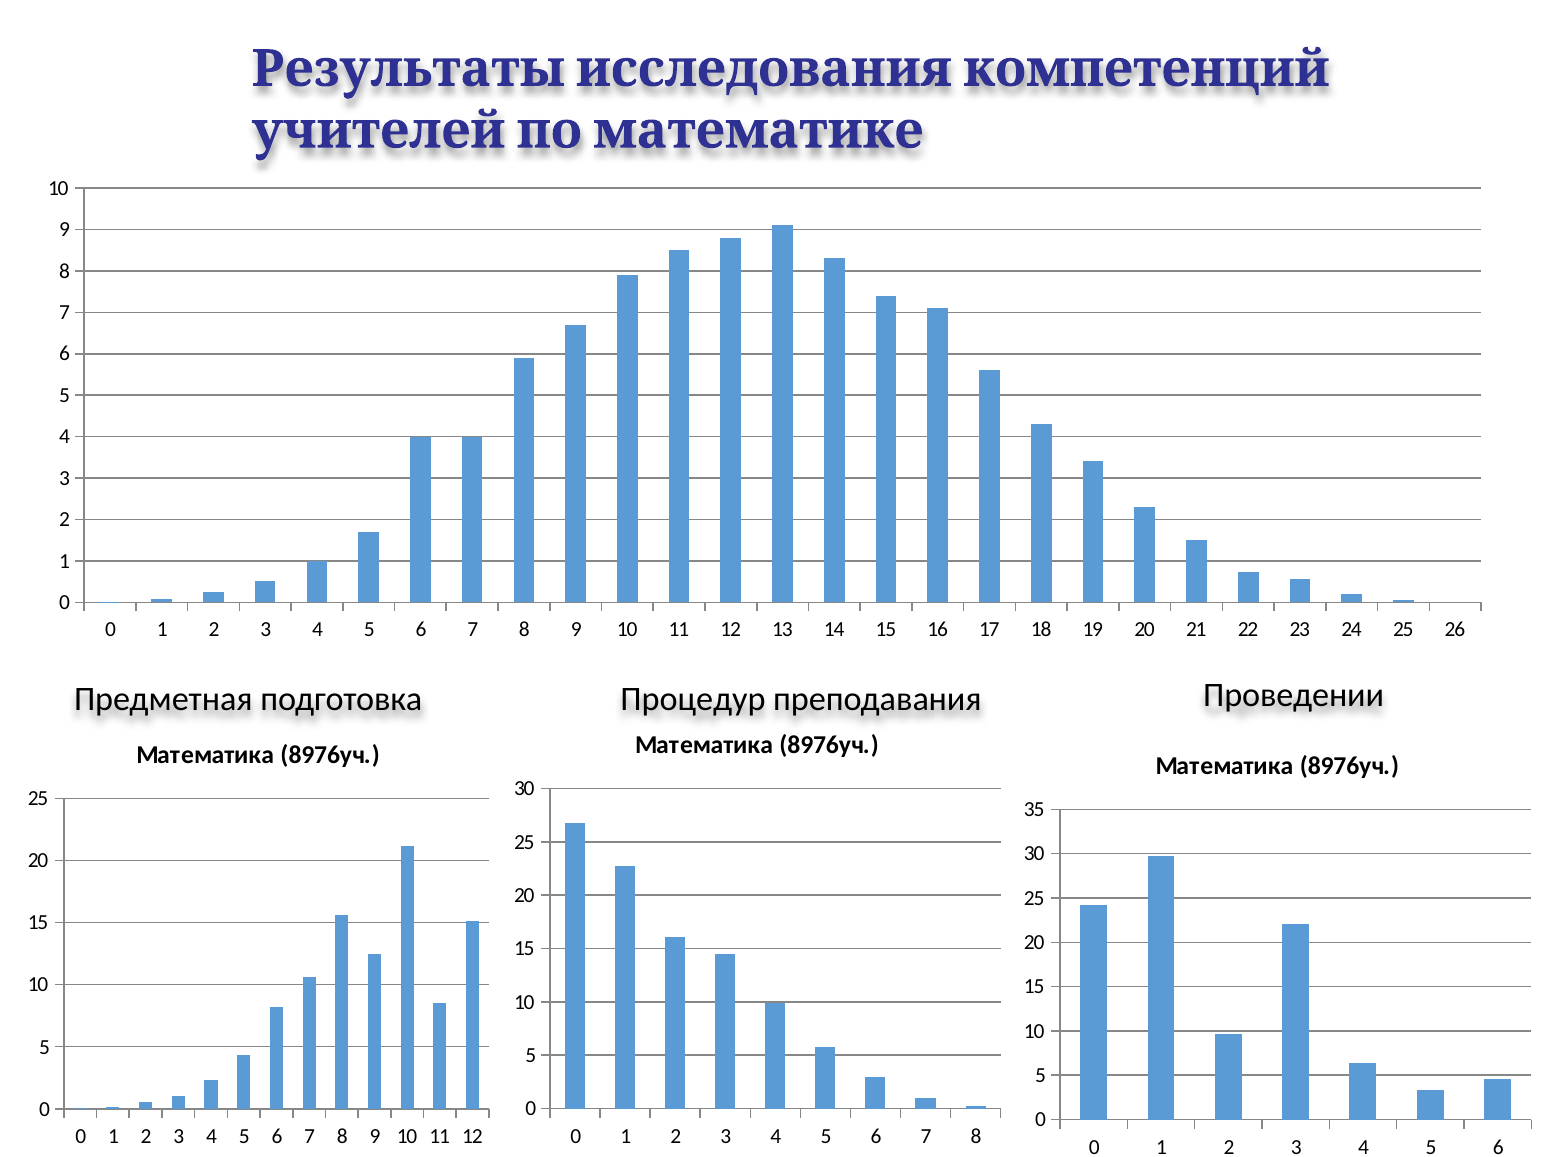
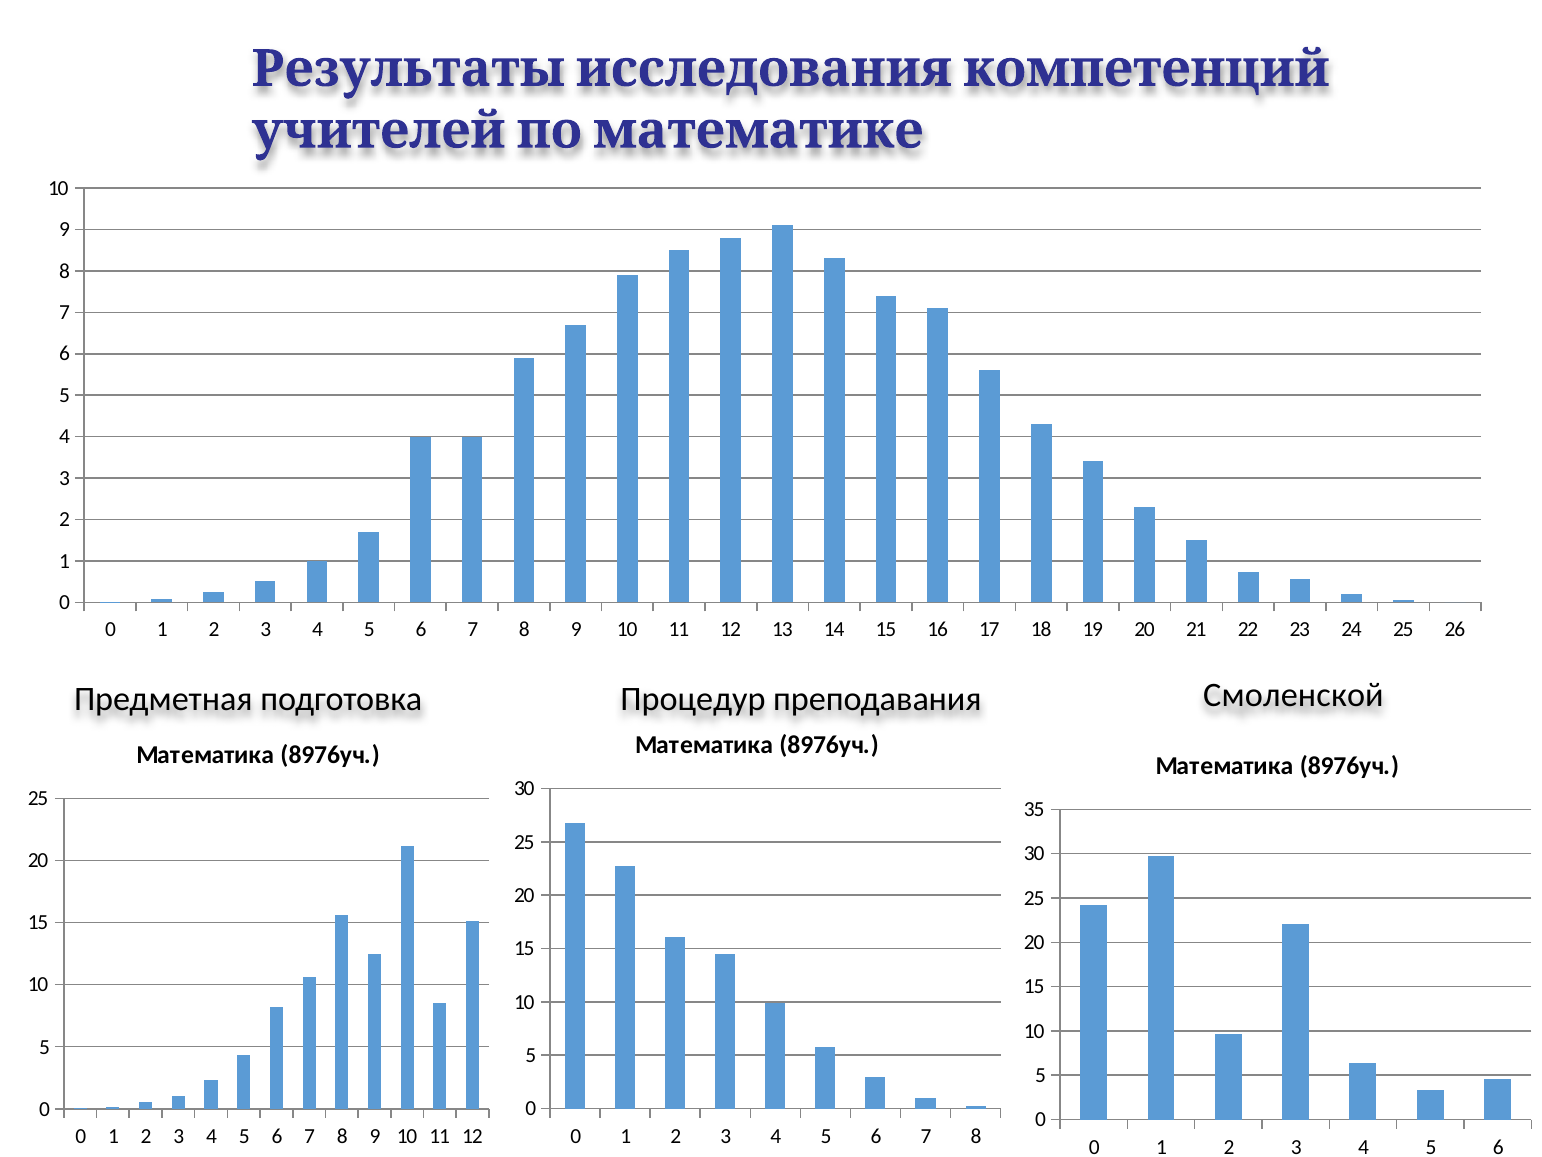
Проведении: Проведении -> Смоленской
